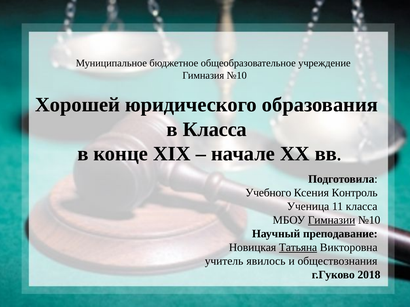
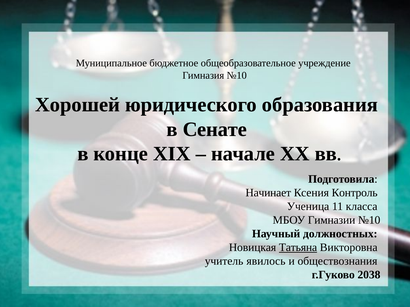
в Класса: Класса -> Сенате
Учебного: Учебного -> Начинает
Гимназии underline: present -> none
преподавание: преподавание -> должностных
2018: 2018 -> 2038
